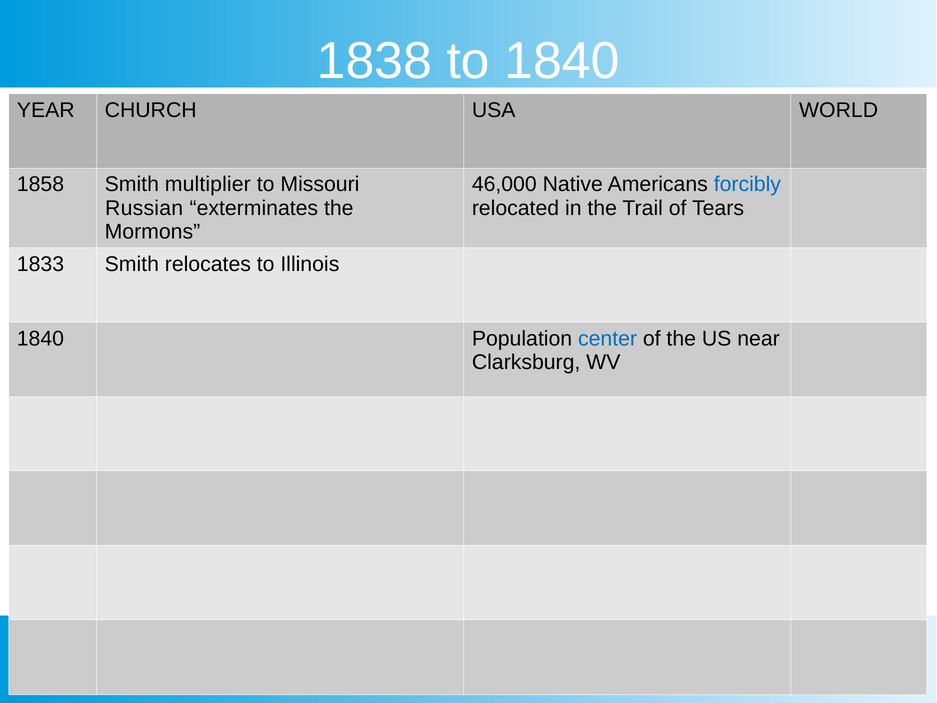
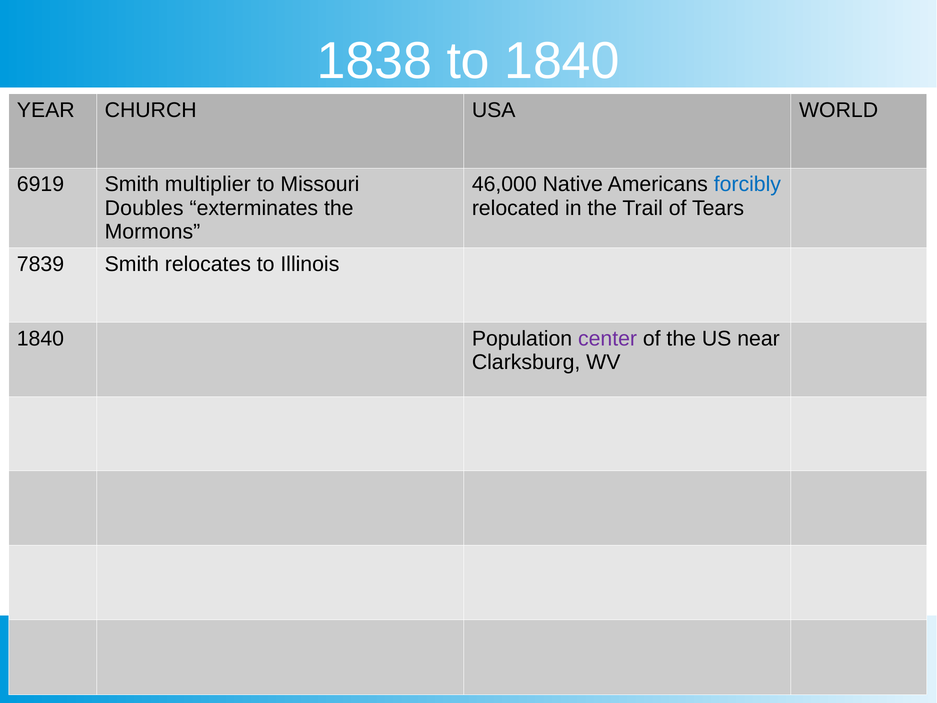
1858: 1858 -> 6919
Russian: Russian -> Doubles
1833: 1833 -> 7839
center colour: blue -> purple
